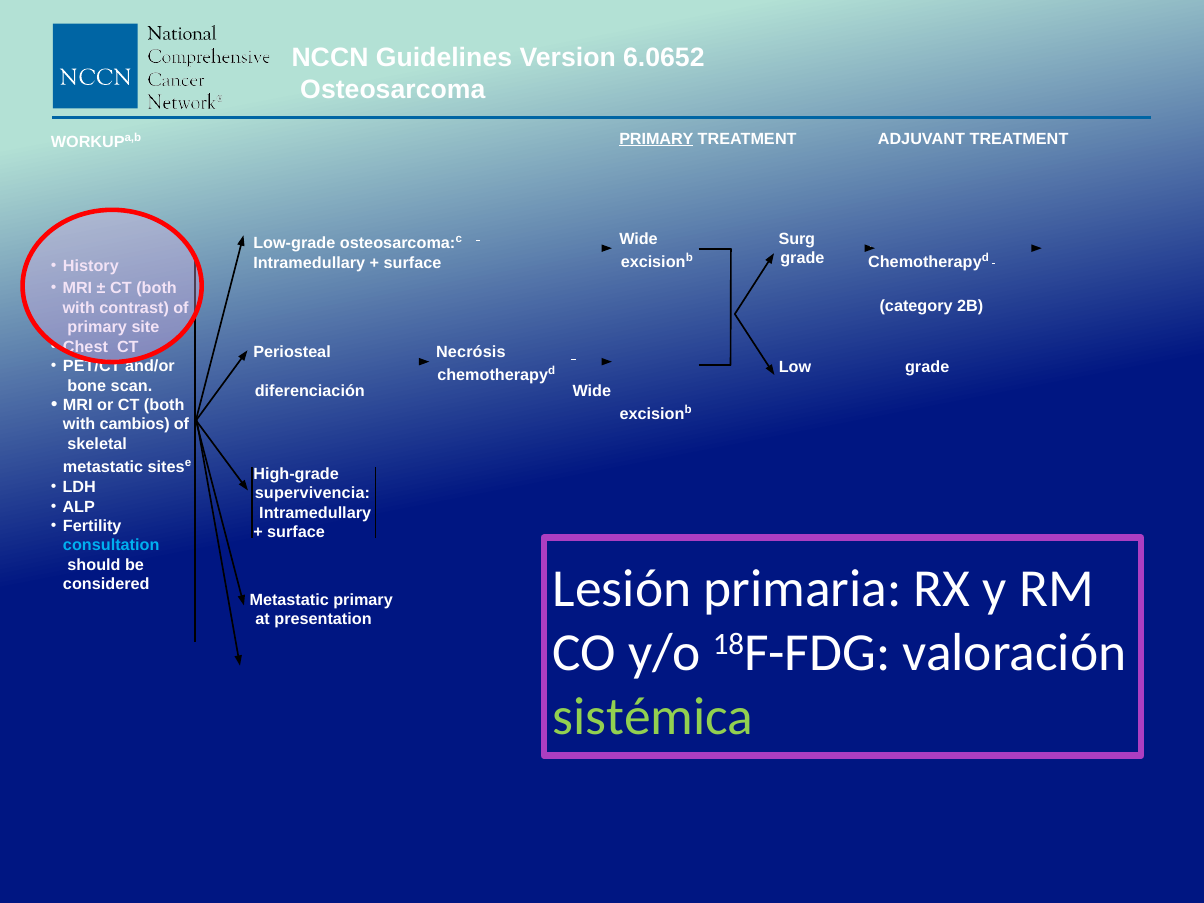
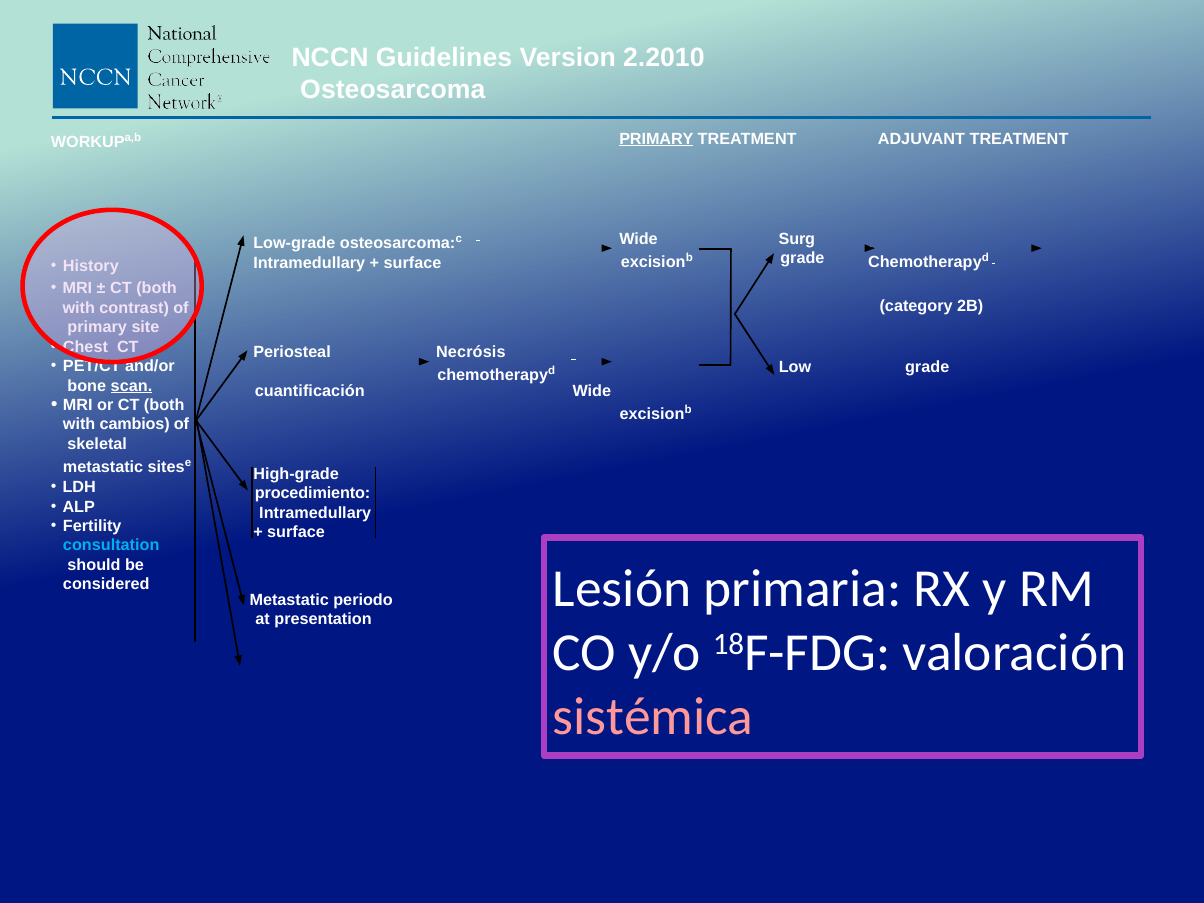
6.0652: 6.0652 -> 2.2010
scan underline: none -> present
diferenciación: diferenciación -> cuantificación
supervivencia: supervivencia -> procedimiento
Metastatic primary: primary -> periodo
sistémica colour: light green -> pink
